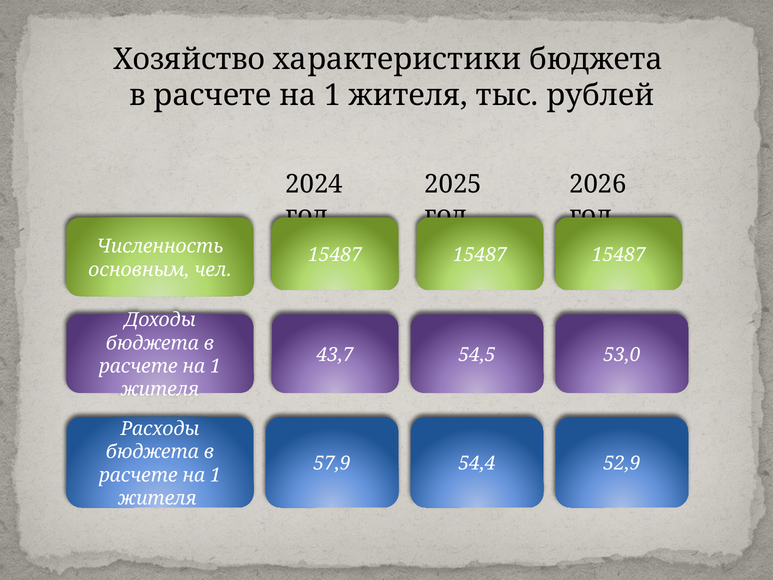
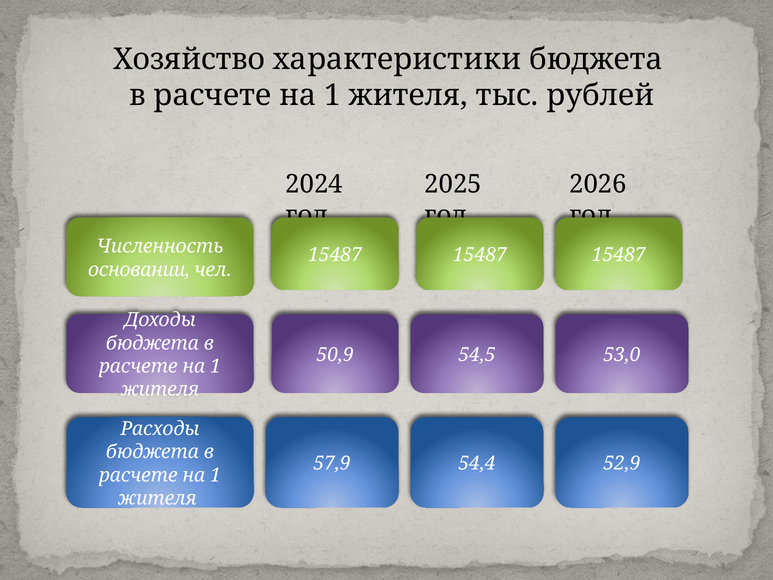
основным: основным -> основании
43,7: 43,7 -> 50,9
